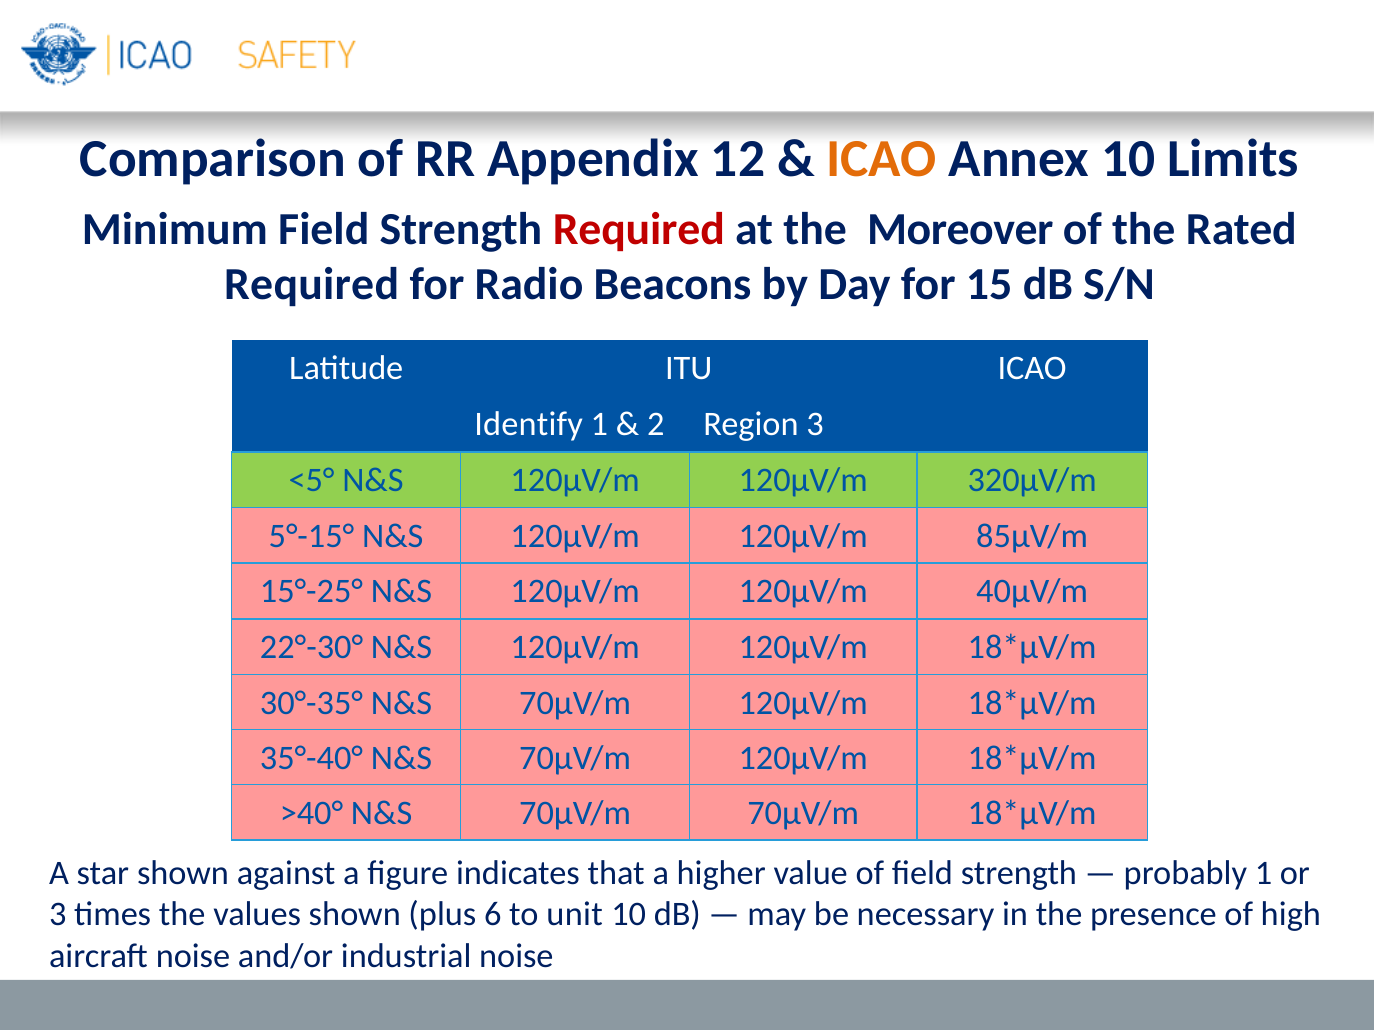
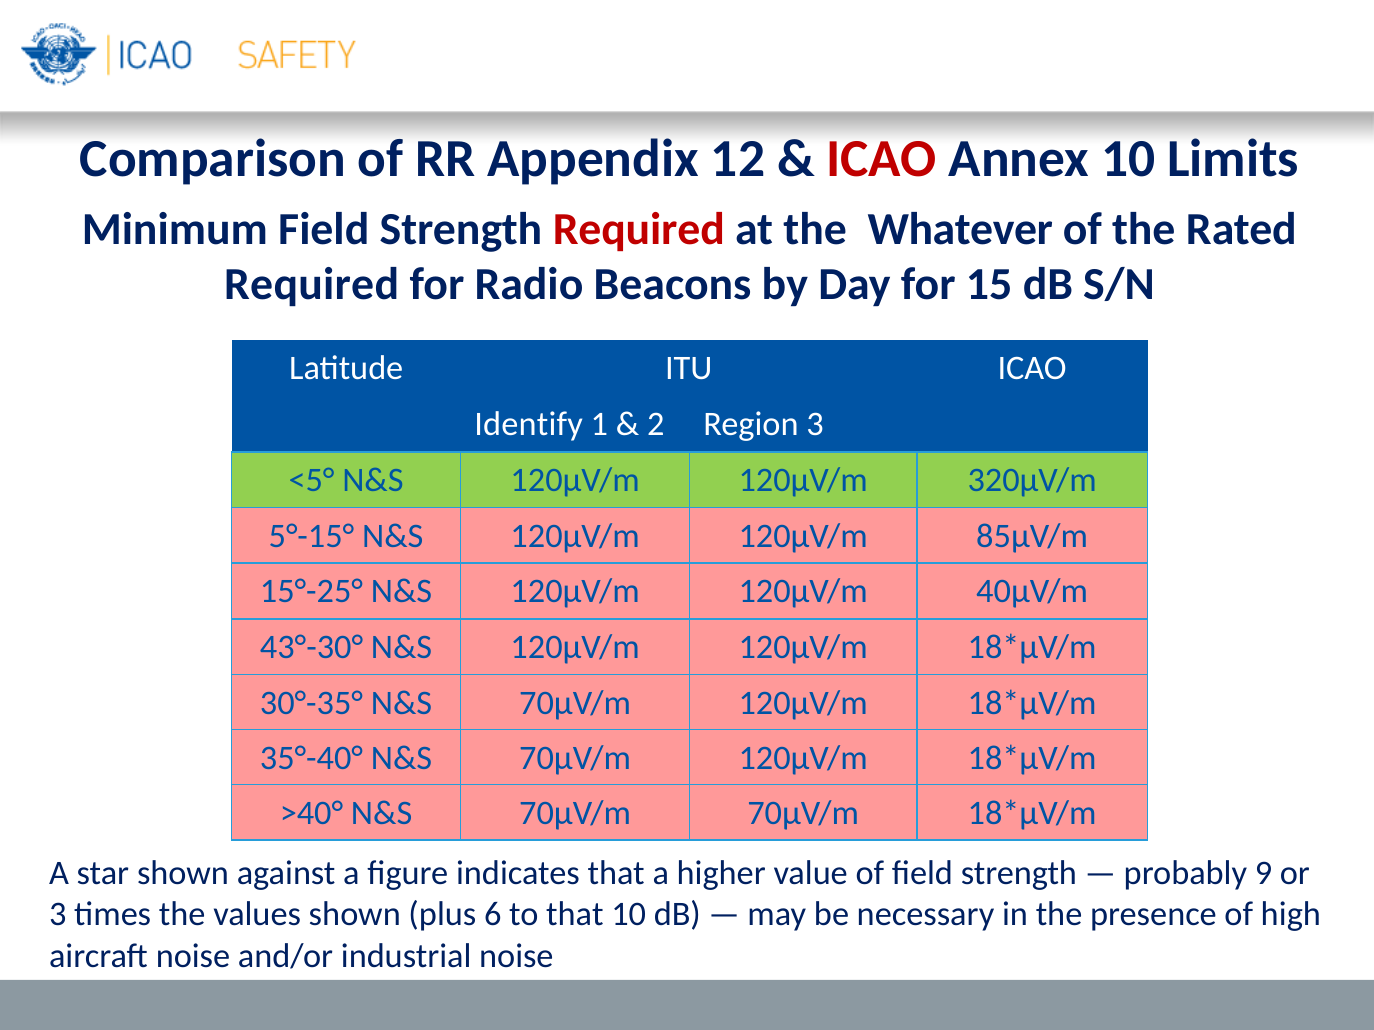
ICAO at (882, 159) colour: orange -> red
Moreover: Moreover -> Whatever
22°-30°: 22°-30° -> 43°-30°
probably 1: 1 -> 9
to unit: unit -> that
